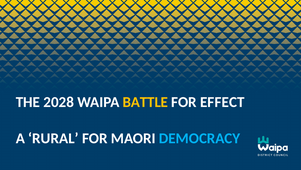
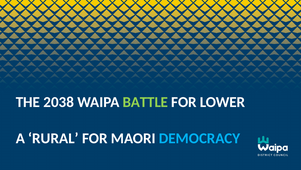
2028: 2028 -> 2038
BATTLE colour: yellow -> light green
EFFECT: EFFECT -> LOWER
